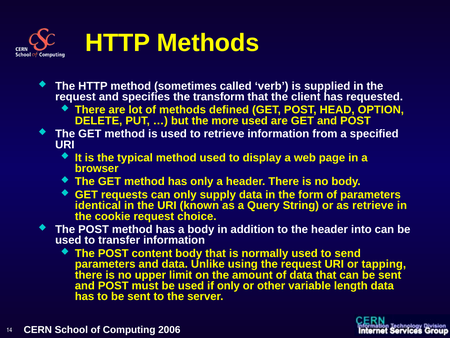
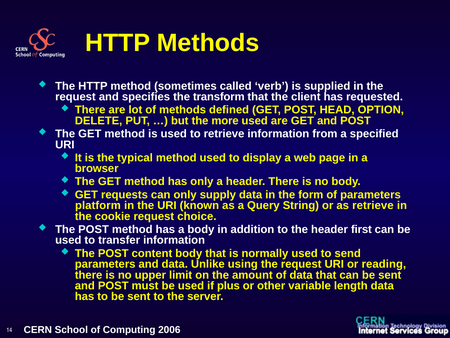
identical: identical -> platform
into: into -> first
tapping: tapping -> reading
if only: only -> plus
